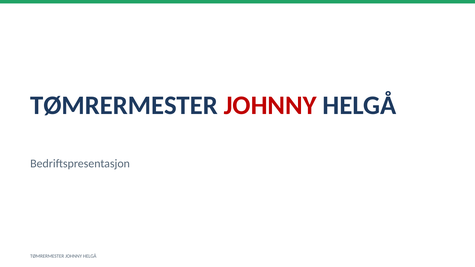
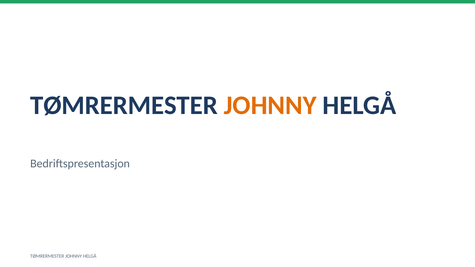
JOHNNY at (270, 105) colour: red -> orange
